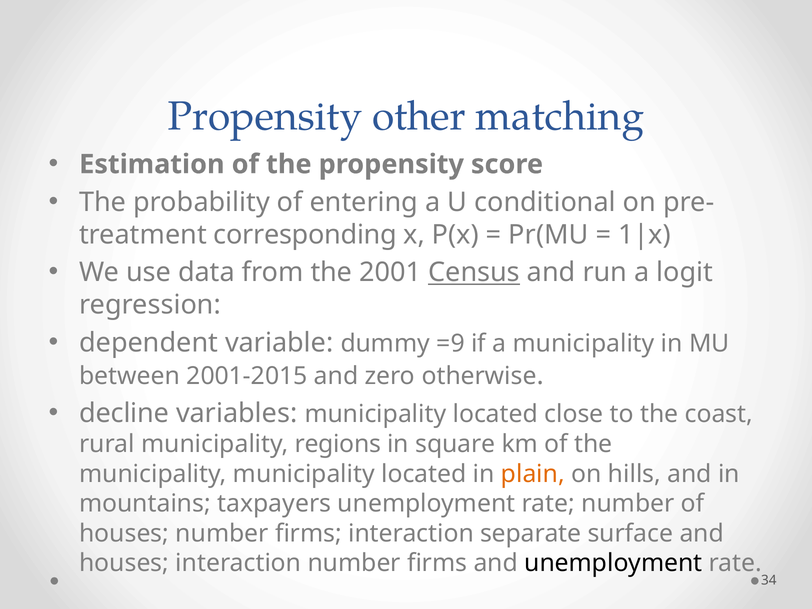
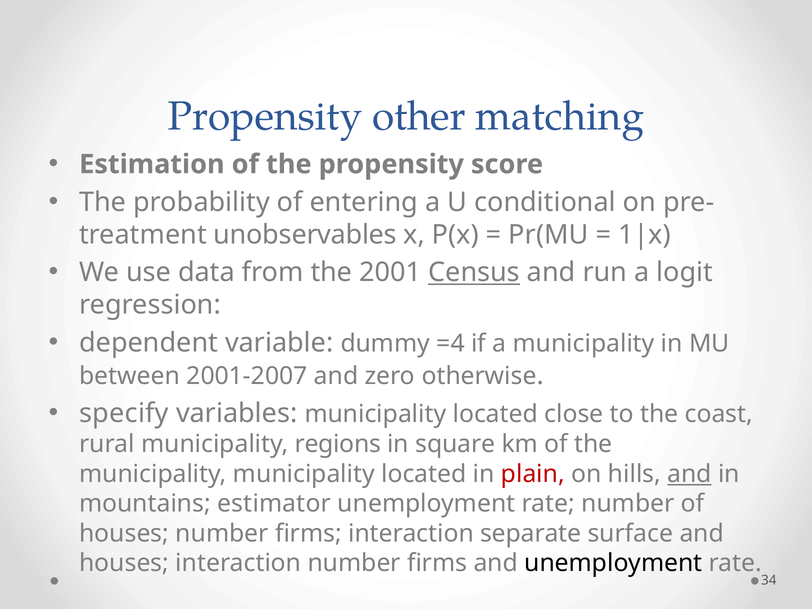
corresponding: corresponding -> unobservables
=9: =9 -> =4
2001-2015: 2001-2015 -> 2001-2007
decline: decline -> specify
plain colour: orange -> red
and at (689, 474) underline: none -> present
taxpayers: taxpayers -> estimator
